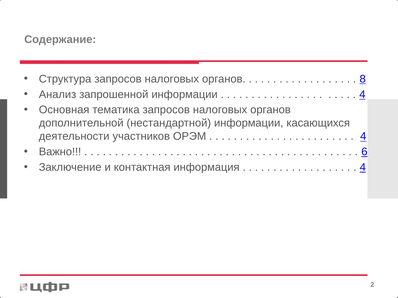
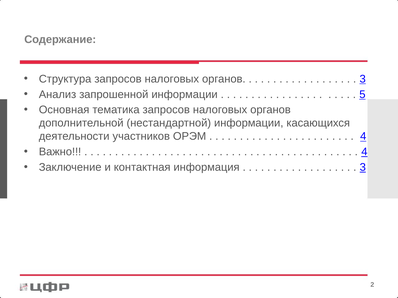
8 at (363, 79): 8 -> 3
4 at (362, 95): 4 -> 5
6 at (364, 152): 6 -> 4
4 at (363, 168): 4 -> 3
